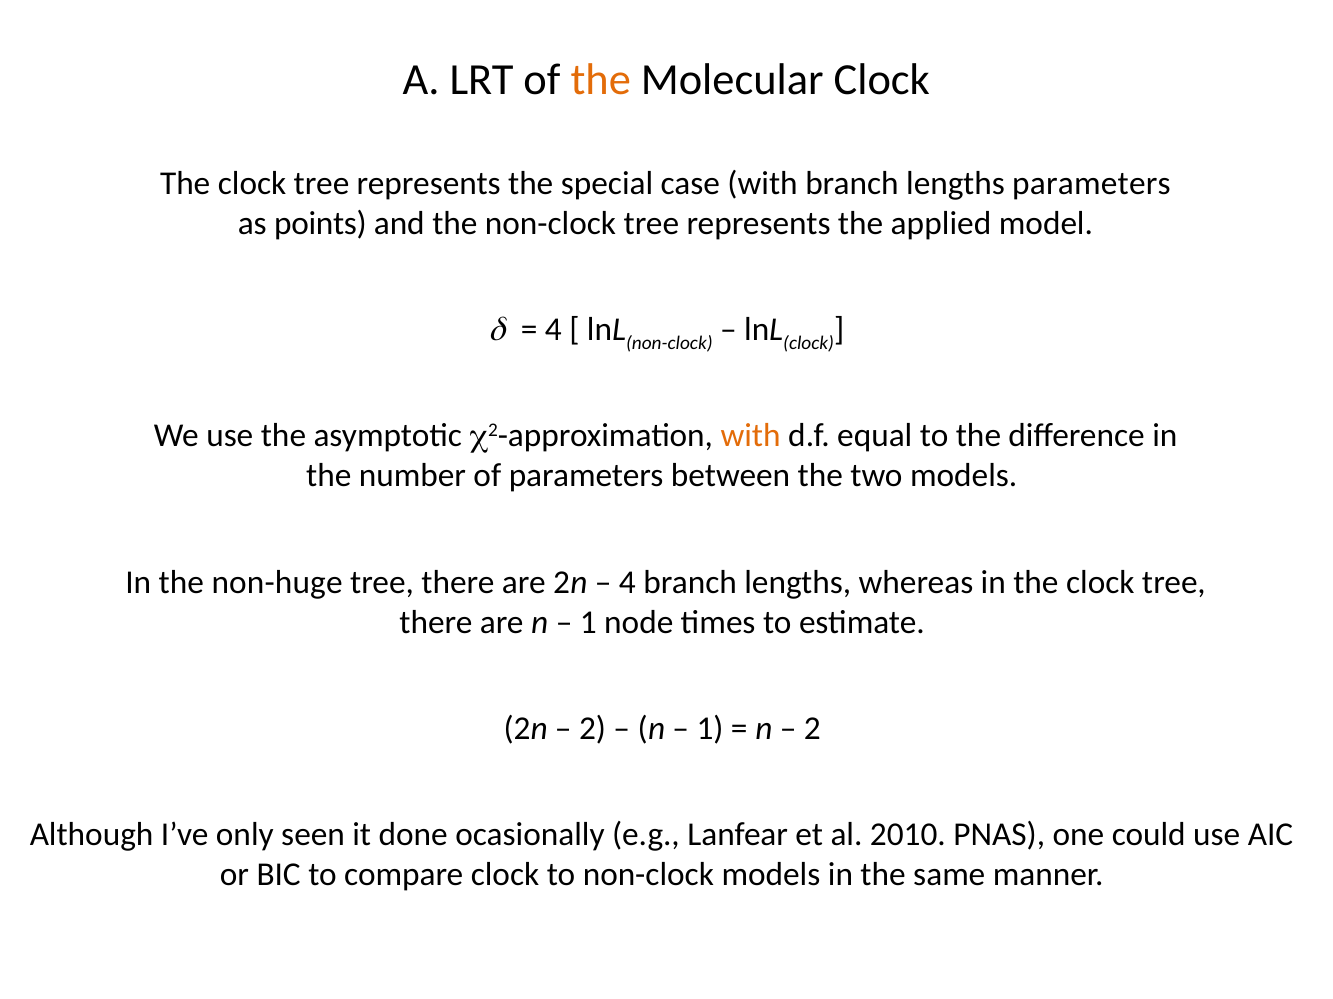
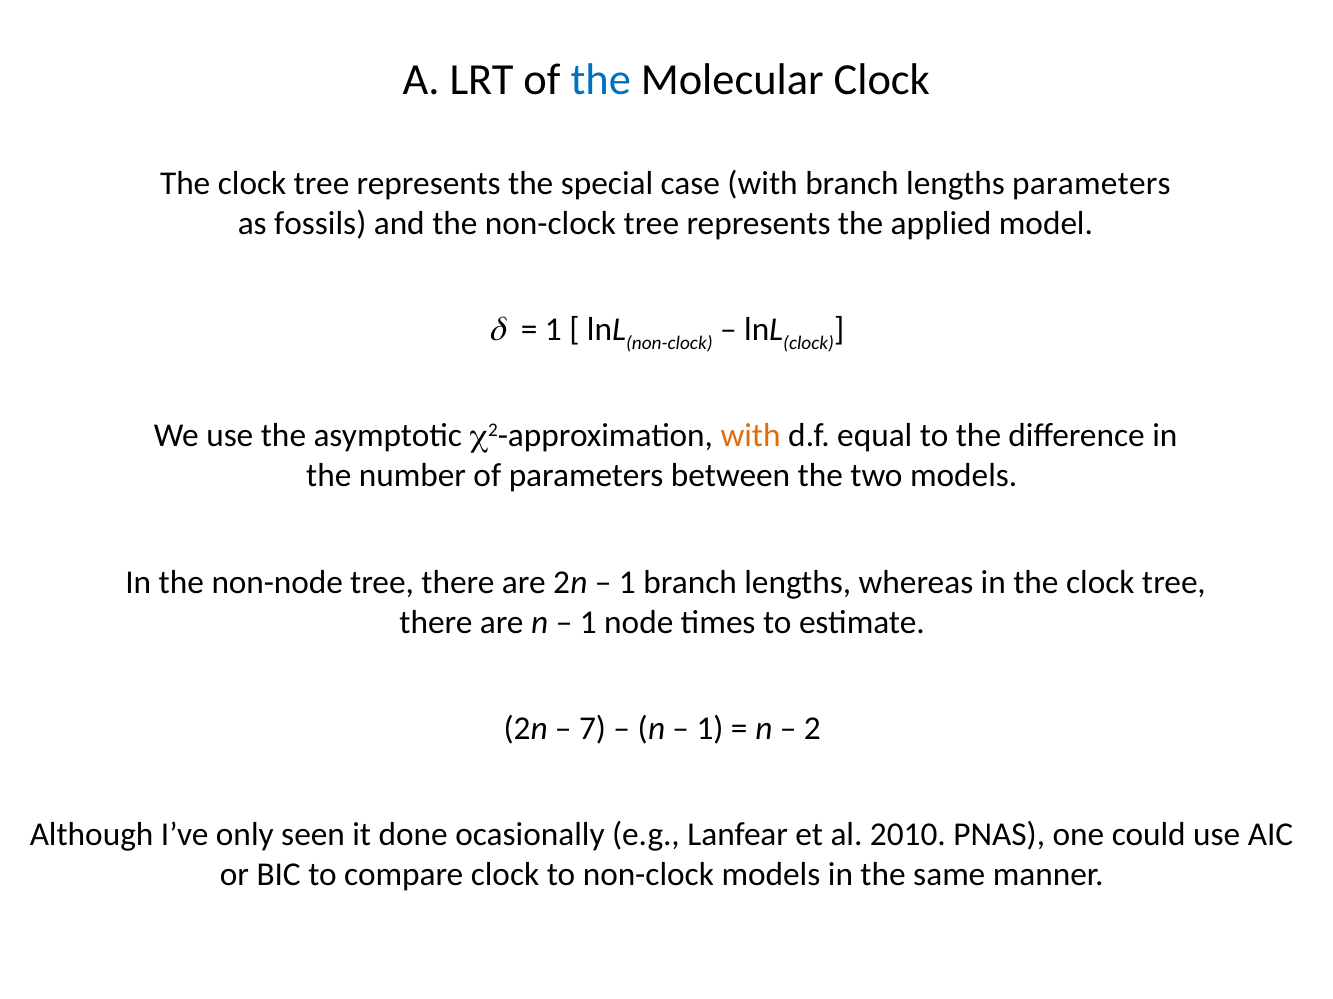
the at (601, 80) colour: orange -> blue
points: points -> fossils
4 at (553, 330): 4 -> 1
non-huge: non-huge -> non-node
4 at (627, 583): 4 -> 1
2 at (593, 729): 2 -> 7
